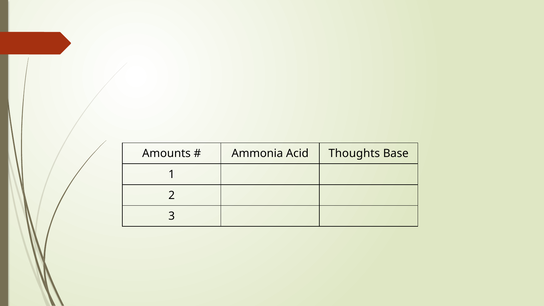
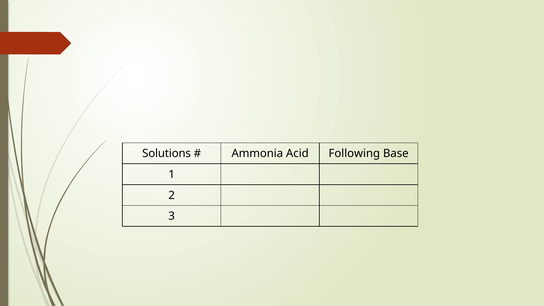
Amounts: Amounts -> Solutions
Thoughts: Thoughts -> Following
